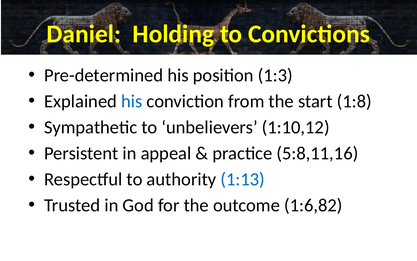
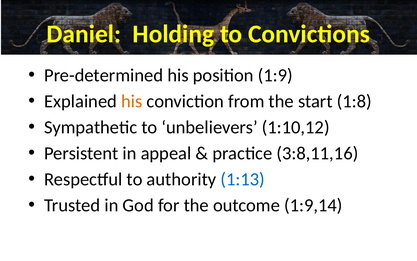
1:3: 1:3 -> 1:9
his at (132, 101) colour: blue -> orange
5:8,11,16: 5:8,11,16 -> 3:8,11,16
1:6,82: 1:6,82 -> 1:9,14
